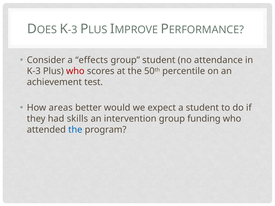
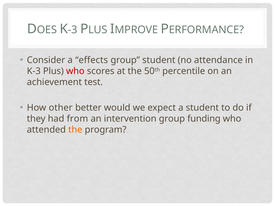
areas: areas -> other
skills: skills -> from
the at (75, 130) colour: blue -> orange
